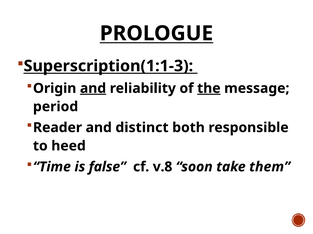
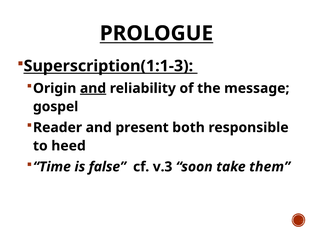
the underline: present -> none
period: period -> gospel
distinct: distinct -> present
v.8: v.8 -> v.3
